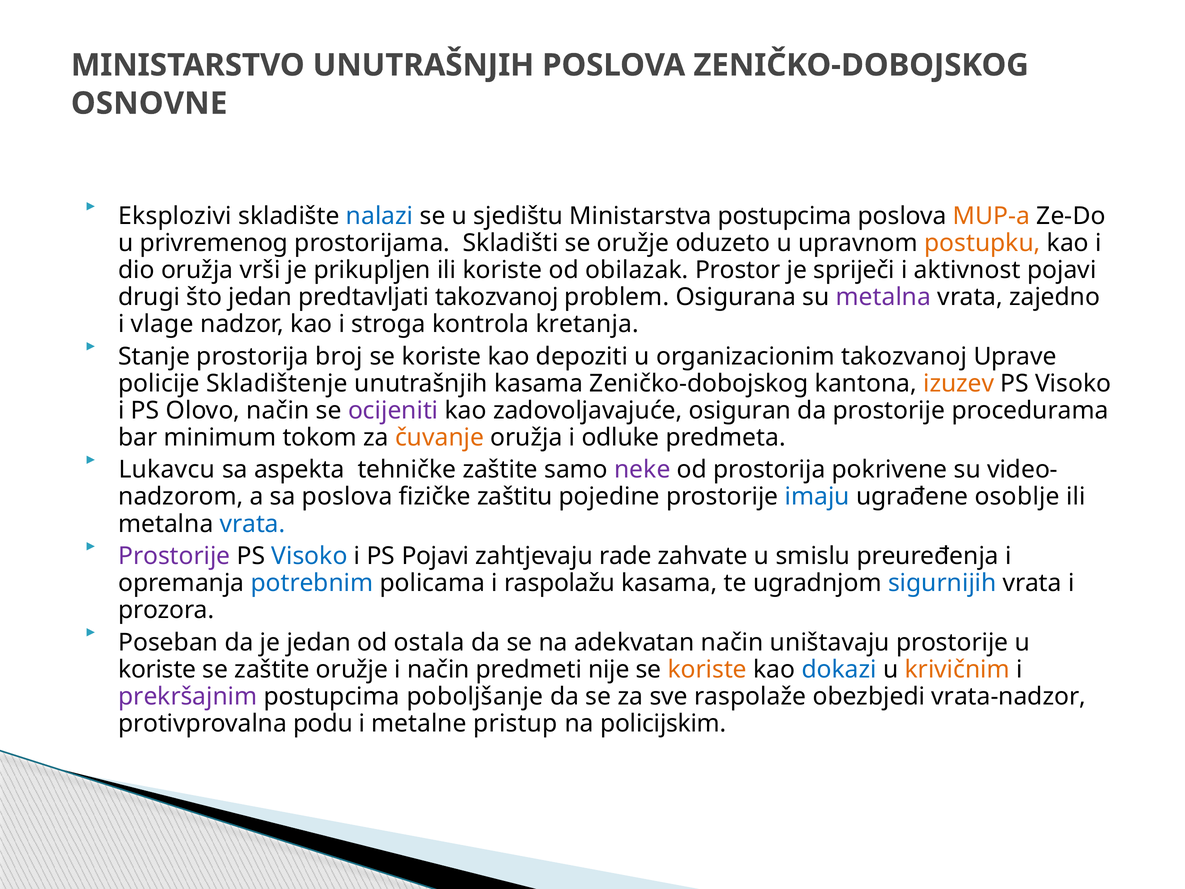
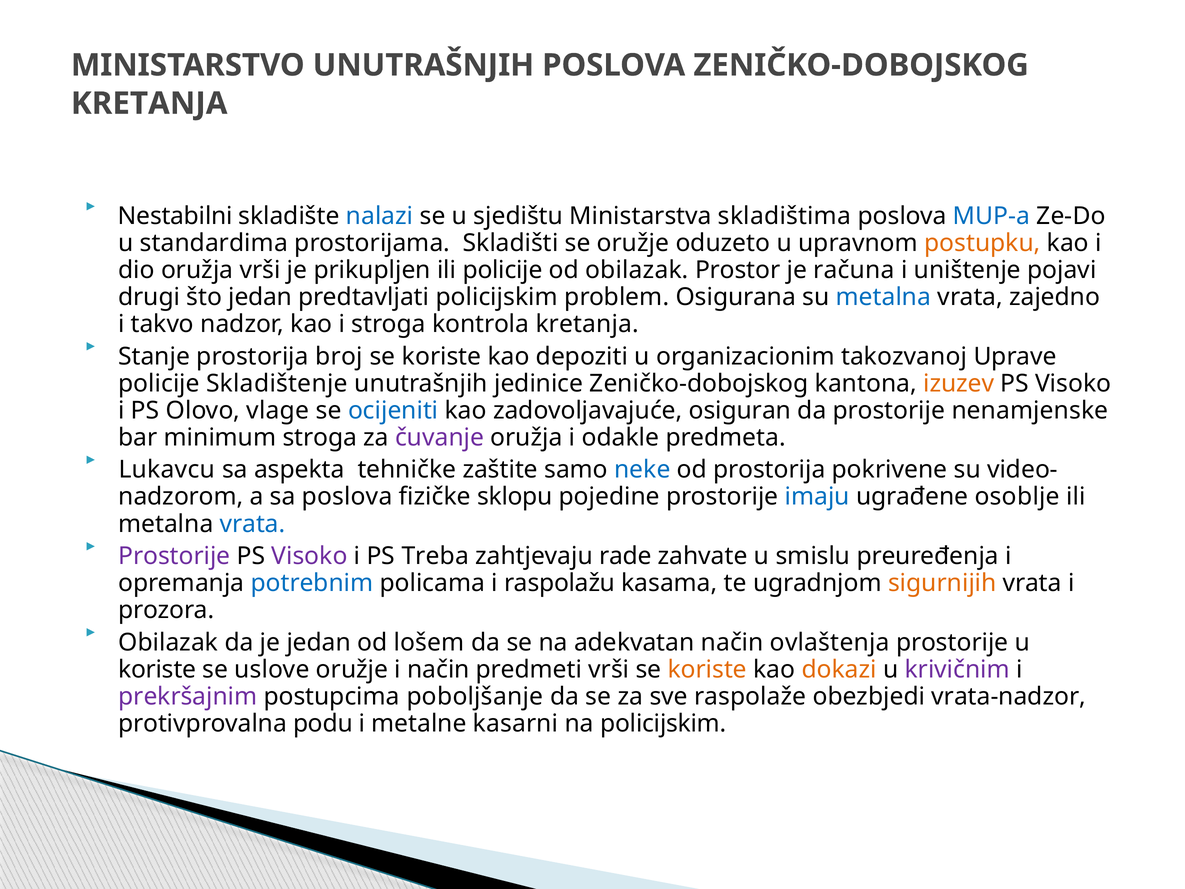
OSNOVNE at (149, 103): OSNOVNE -> KRETANJA
Eksplozivi: Eksplozivi -> Nestabilni
Ministarstva postupcima: postupcima -> skladištima
MUP-a colour: orange -> blue
privremenog: privremenog -> standardima
ili koriste: koriste -> policije
spriječi: spriječi -> računa
aktivnost: aktivnost -> uništenje
predtavljati takozvanoj: takozvanoj -> policijskim
metalna at (883, 297) colour: purple -> blue
vlage: vlage -> takvo
unutrašnjih kasama: kasama -> jedinice
Olovo način: način -> vlage
ocijeniti colour: purple -> blue
procedurama: procedurama -> nenamjenske
minimum tokom: tokom -> stroga
čuvanje colour: orange -> purple
odluke: odluke -> odakle
neke colour: purple -> blue
zaštitu: zaštitu -> sklopu
Visoko at (309, 556) colour: blue -> purple
PS Pojavi: Pojavi -> Treba
sigurnijih colour: blue -> orange
Poseban at (168, 642): Poseban -> Obilazak
ostala: ostala -> lošem
uništavaju: uništavaju -> ovlaštenja
se zaštite: zaštite -> uslove
predmeti nije: nije -> vrši
dokazi colour: blue -> orange
krivičnim colour: orange -> purple
pristup: pristup -> kasarni
